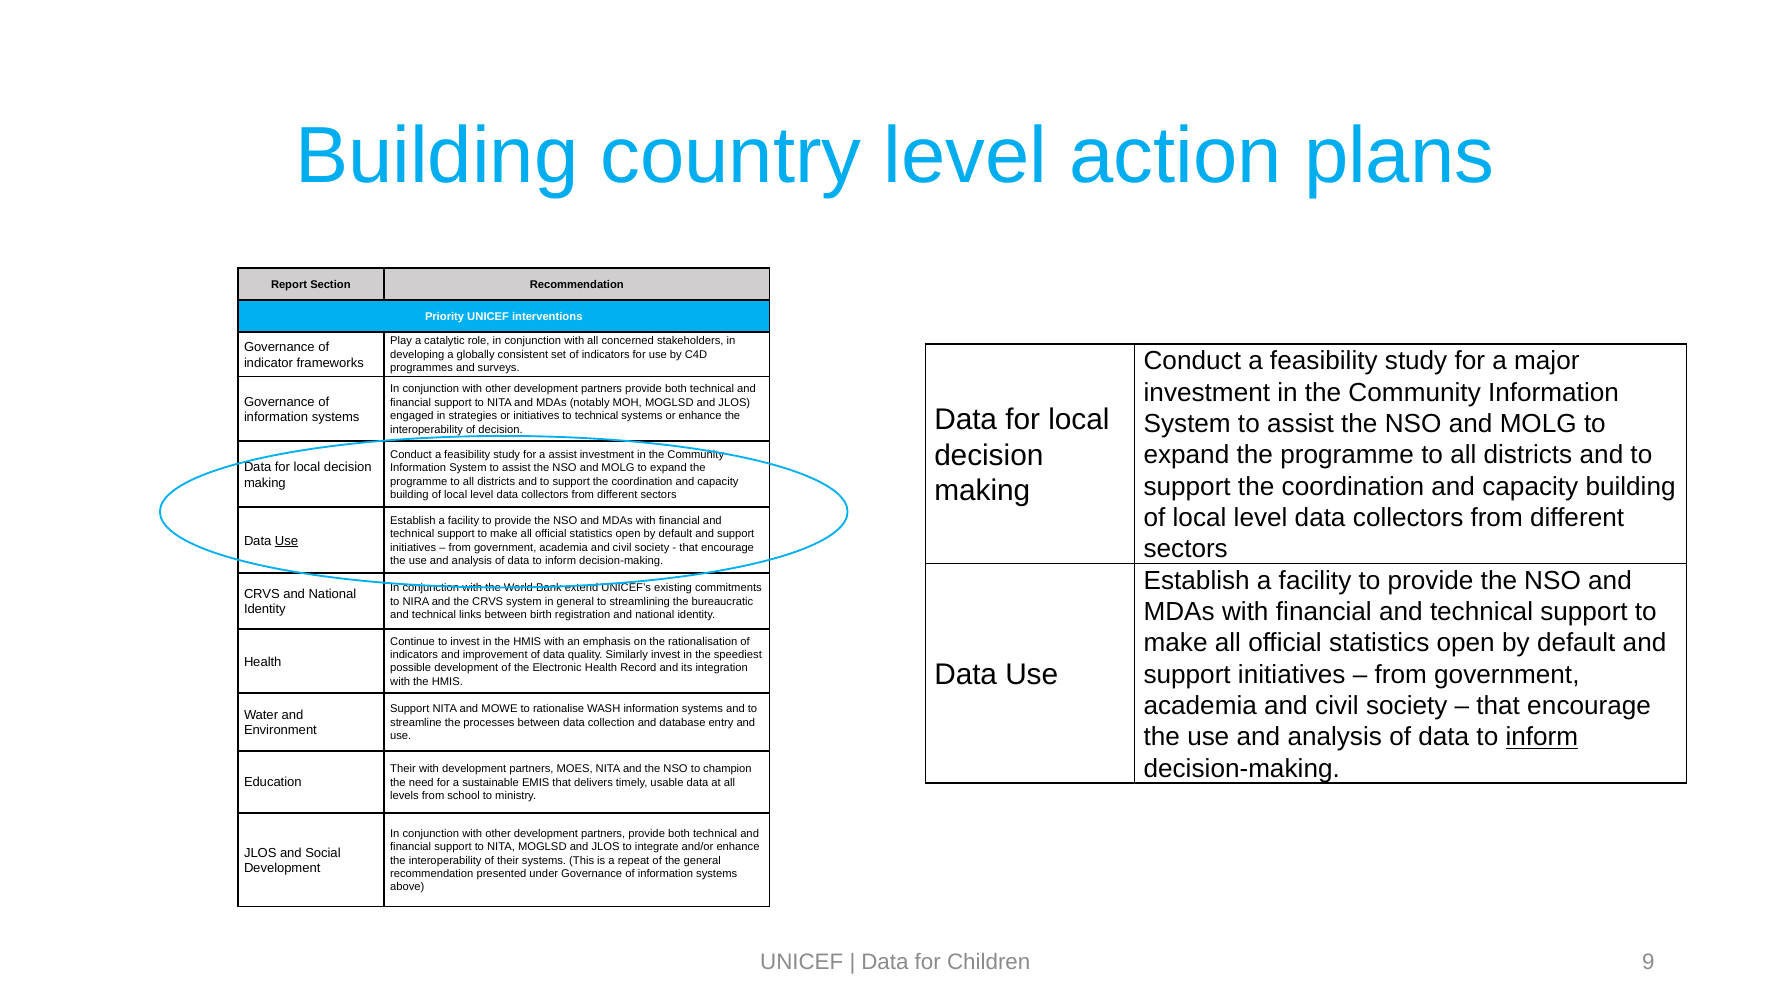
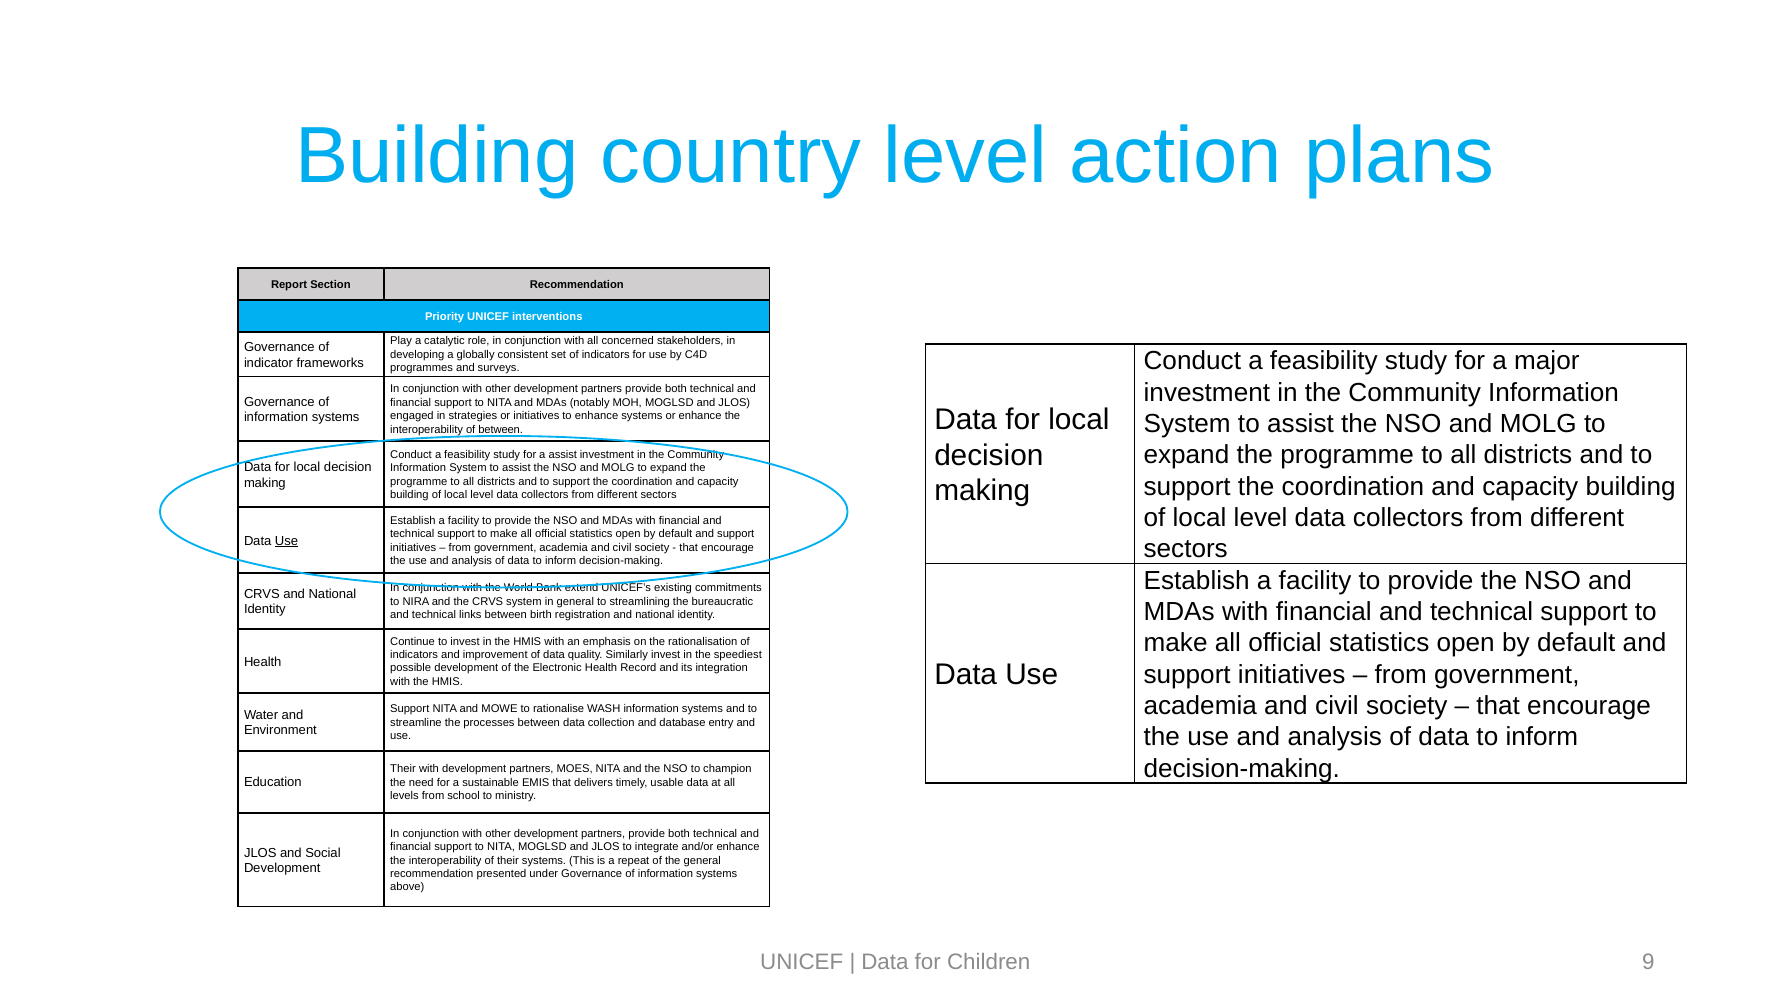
to technical: technical -> enhance
of decision: decision -> between
inform at (1542, 738) underline: present -> none
